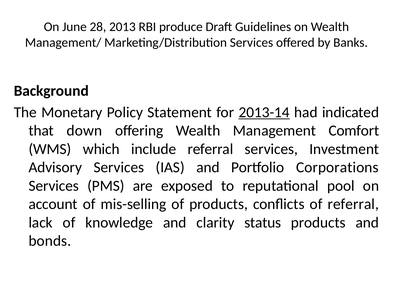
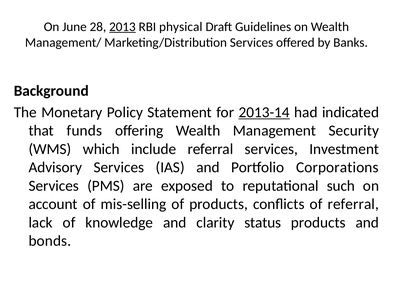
2013 underline: none -> present
produce: produce -> physical
down: down -> funds
Comfort: Comfort -> Security
pool: pool -> such
